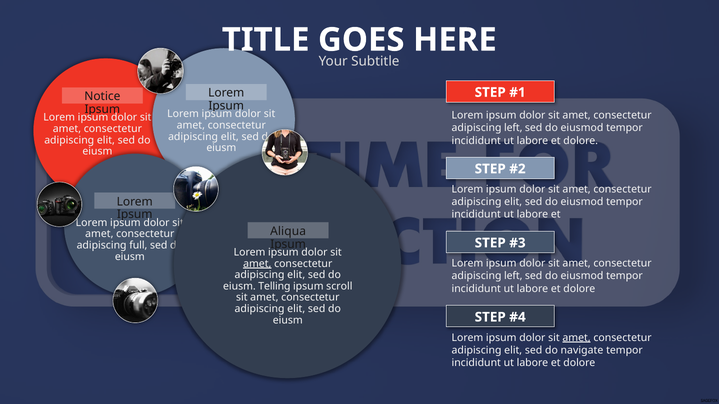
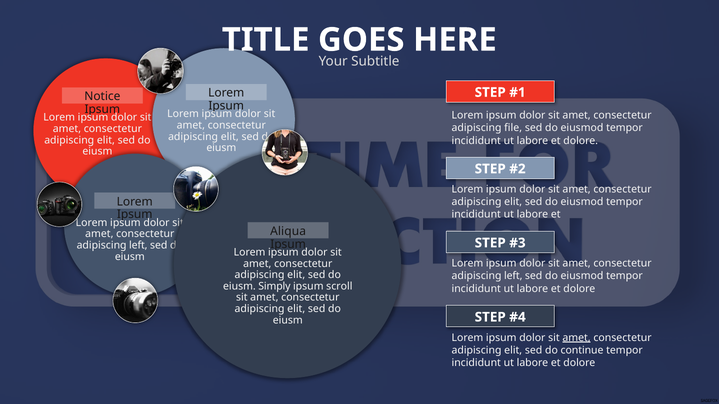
left at (513, 128): left -> file
full at (138, 246): full -> left
amet at (257, 264) underline: present -> none
Telling: Telling -> Simply
navigate: navigate -> continue
